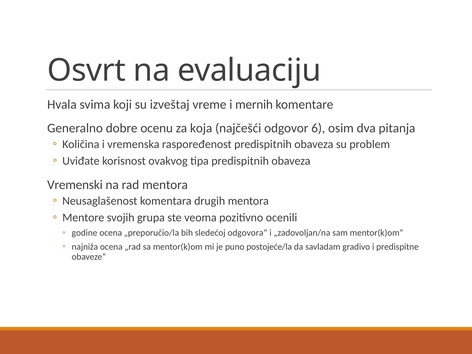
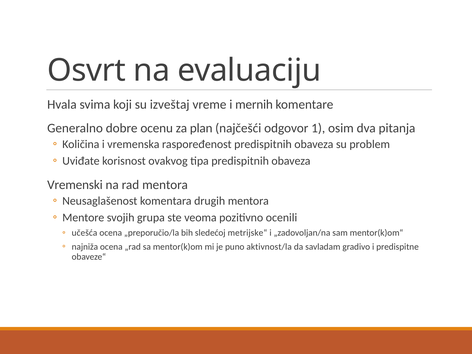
koja: koja -> plan
6: 6 -> 1
godine: godine -> učešća
odgovora“: odgovora“ -> metrijske“
postojeće/la: postojeće/la -> aktivnost/la
